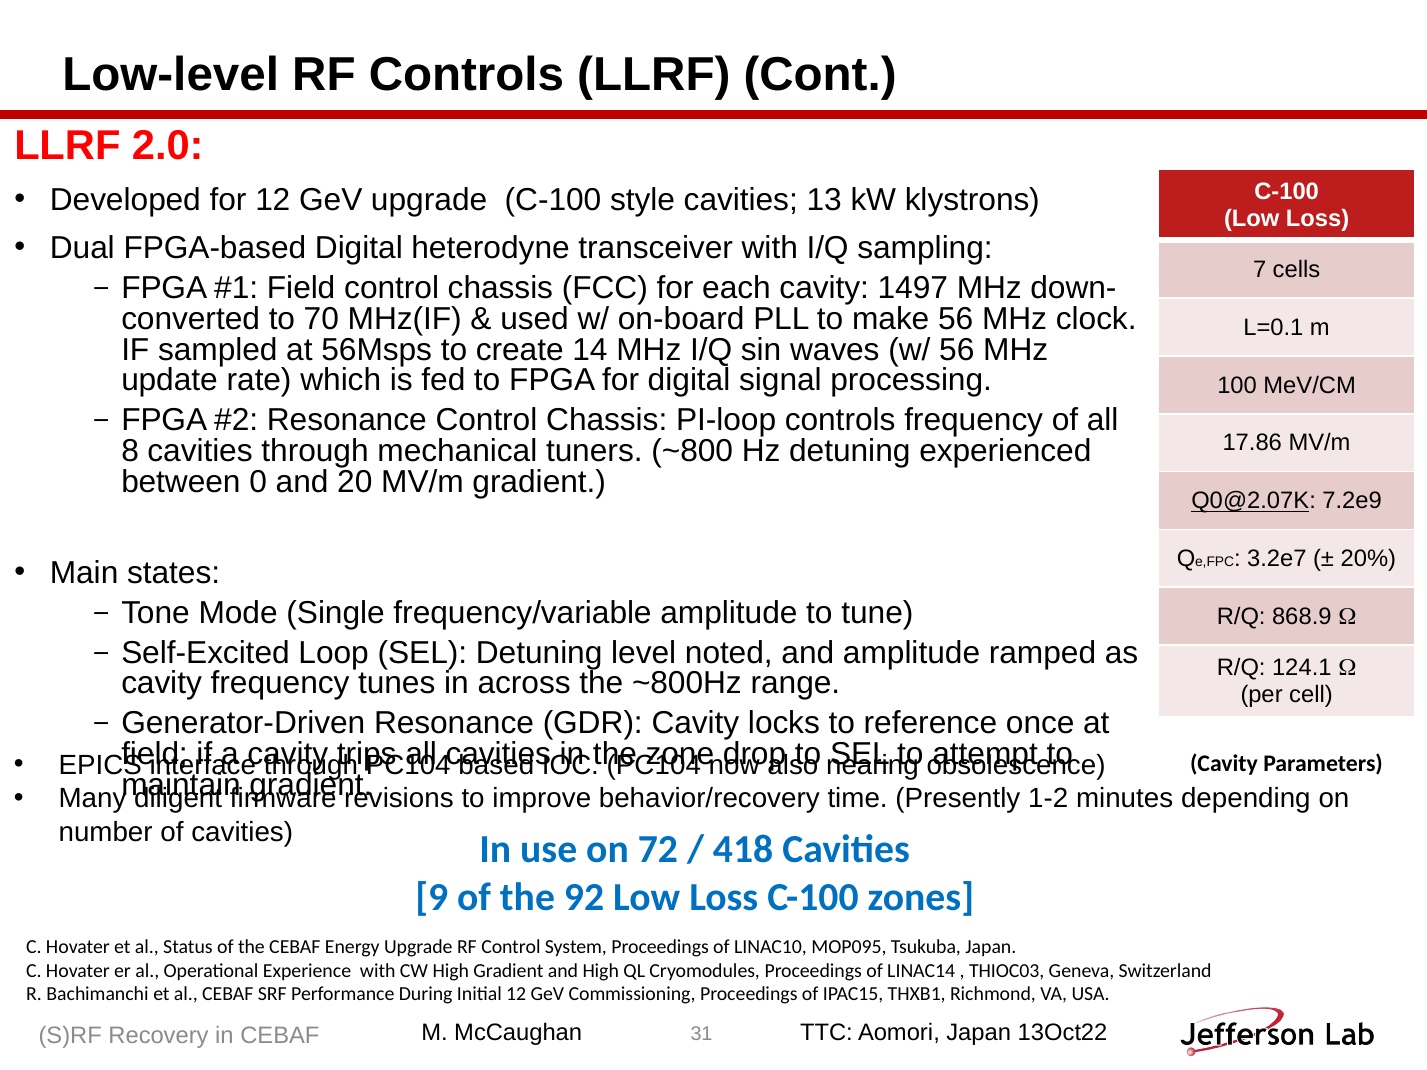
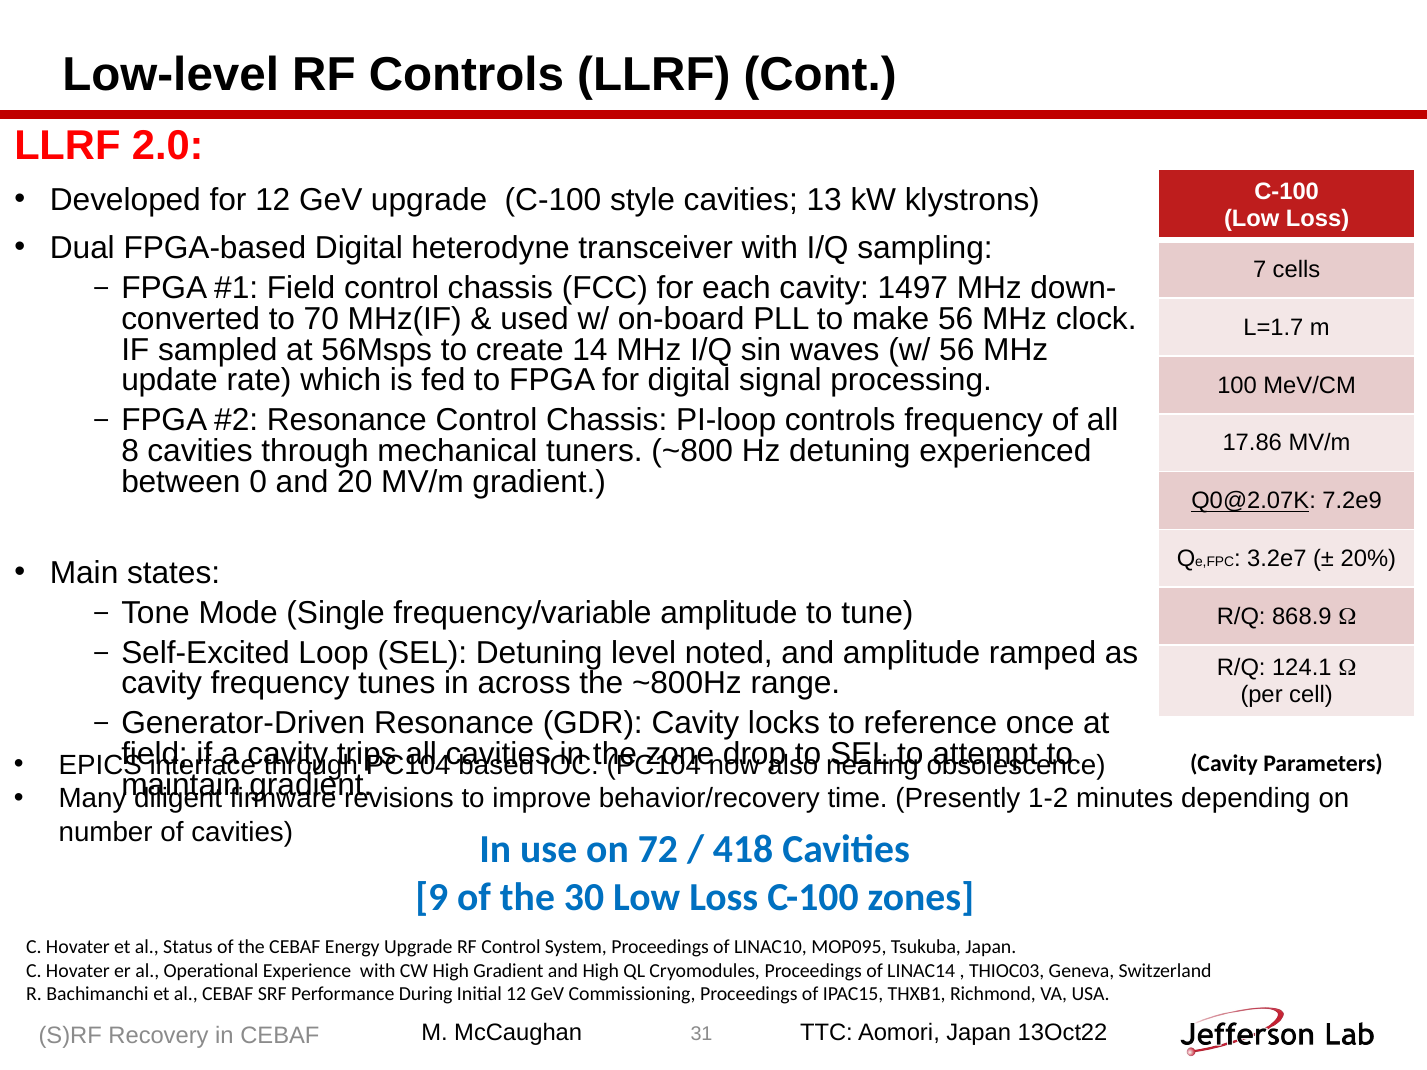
L=0.1: L=0.1 -> L=1.7
92: 92 -> 30
